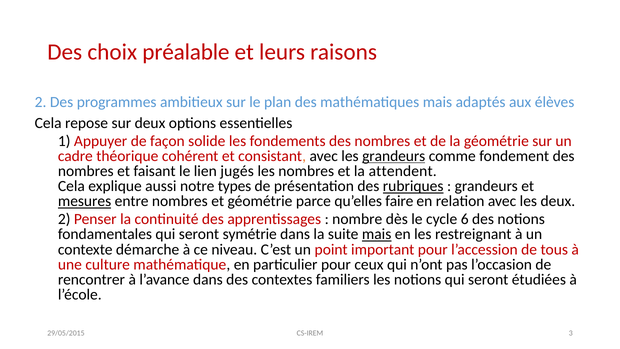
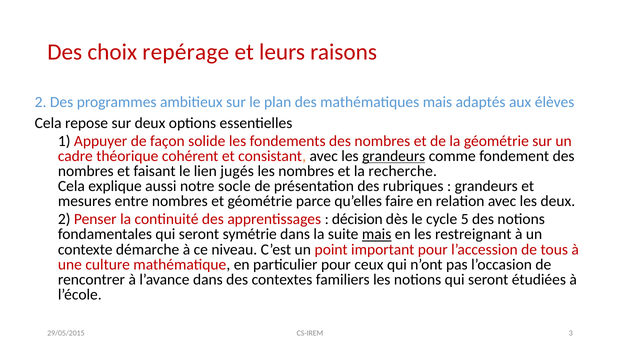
préalable: préalable -> repérage
attendent: attendent -> recherche
types: types -> socle
rubriques underline: present -> none
mesures underline: present -> none
nombre: nombre -> décision
6: 6 -> 5
